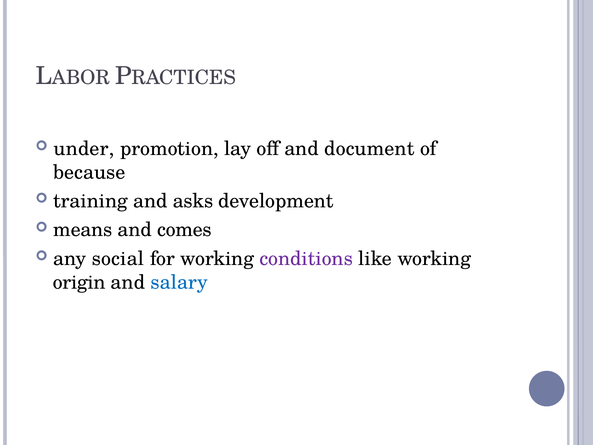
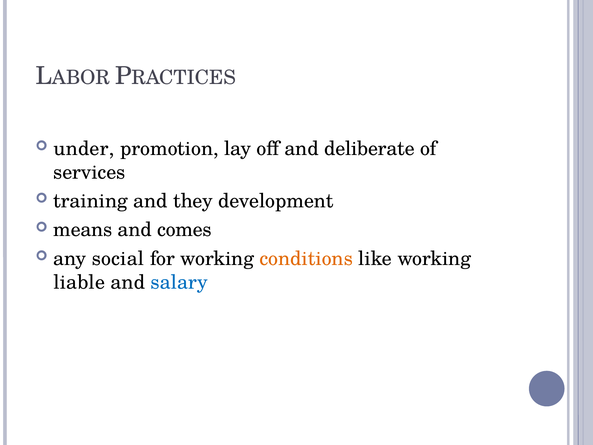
document: document -> deliberate
because: because -> services
asks: asks -> they
conditions colour: purple -> orange
origin: origin -> liable
